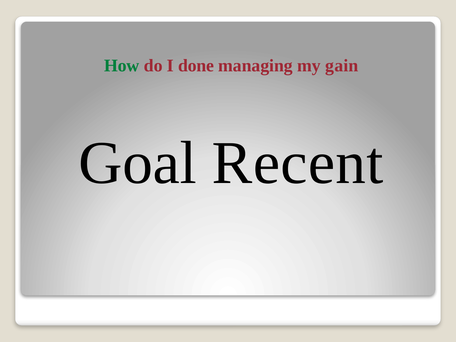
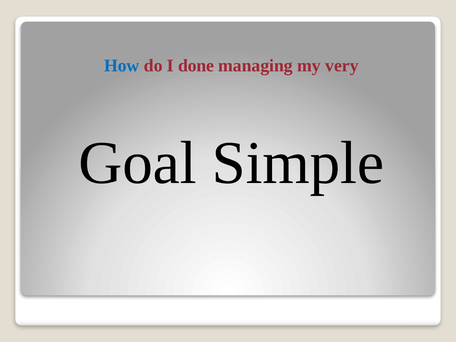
How colour: green -> blue
gain: gain -> very
Recent: Recent -> Simple
